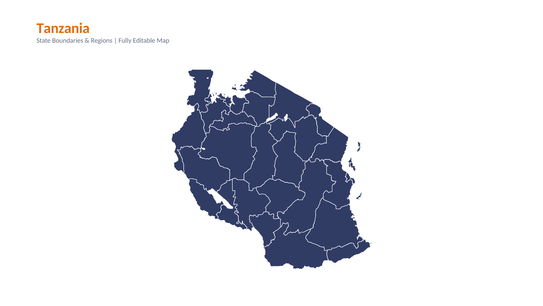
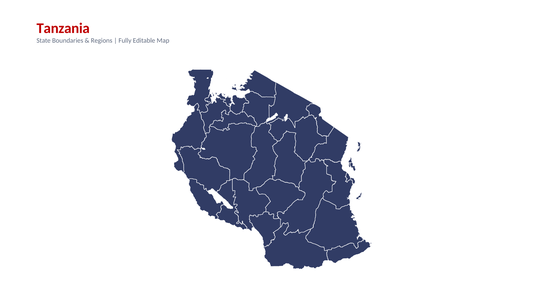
Tanzania colour: orange -> red
